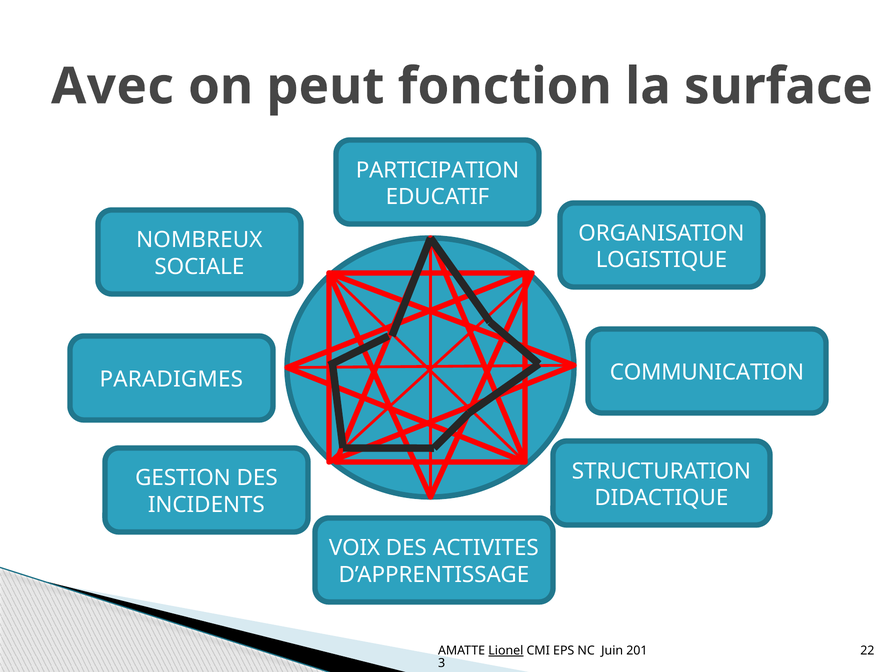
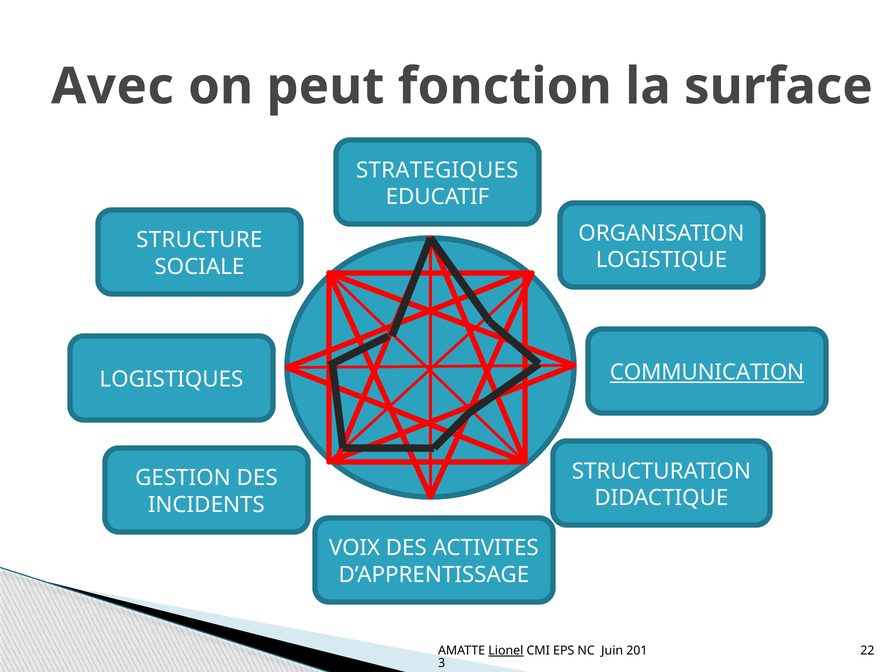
PARTICIPATION: PARTICIPATION -> STRATEGIQUES
NOMBREUX: NOMBREUX -> STRUCTURE
COMMUNICATION underline: none -> present
PARADIGMES: PARADIGMES -> LOGISTIQUES
